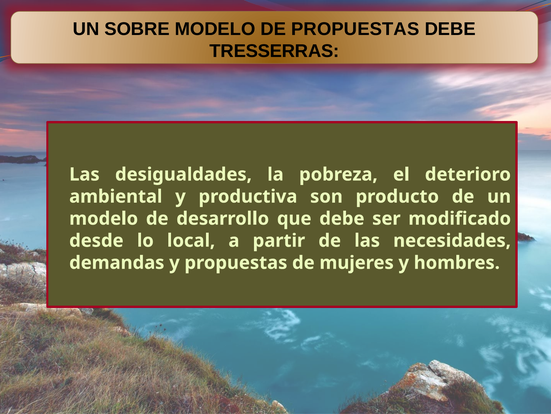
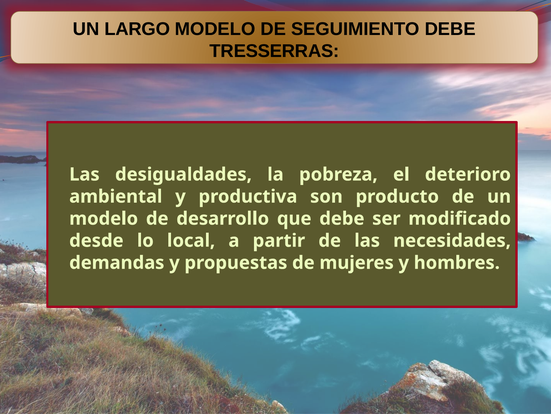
SOBRE: SOBRE -> LARGO
DE PROPUESTAS: PROPUESTAS -> SEGUIMIENTO
